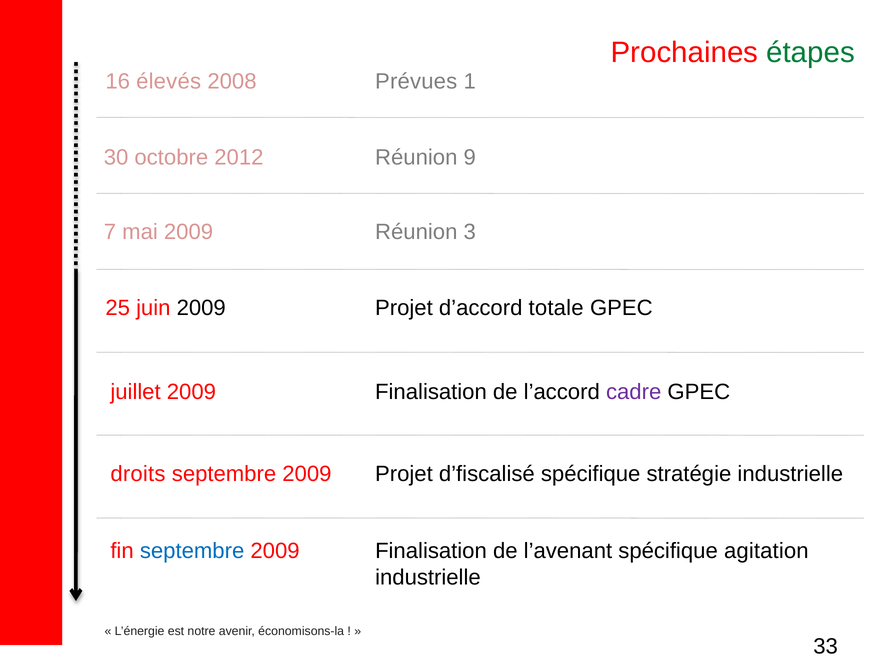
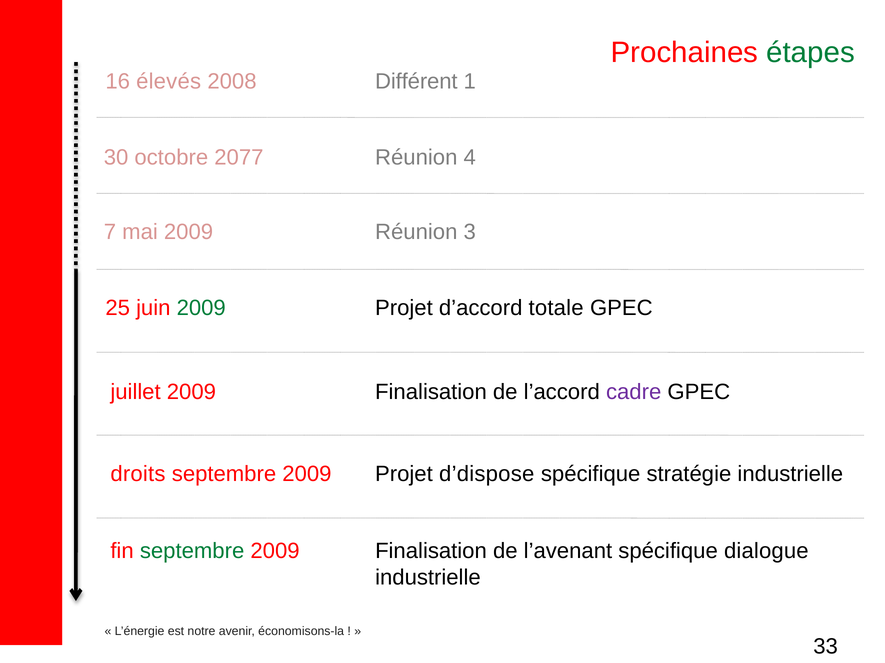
Prévues: Prévues -> Différent
2012: 2012 -> 2077
9: 9 -> 4
2009 at (201, 308) colour: black -> green
d’fiscalisé: d’fiscalisé -> d’dispose
septembre at (192, 552) colour: blue -> green
agitation: agitation -> dialogue
